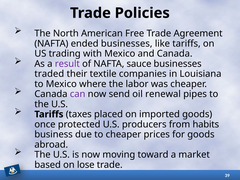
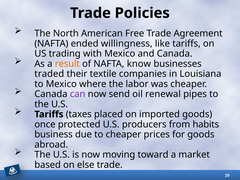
ended businesses: businesses -> willingness
result colour: purple -> orange
sauce: sauce -> know
lose: lose -> else
